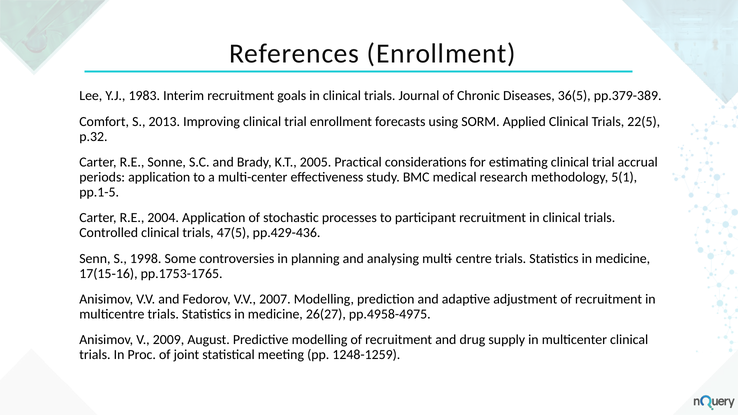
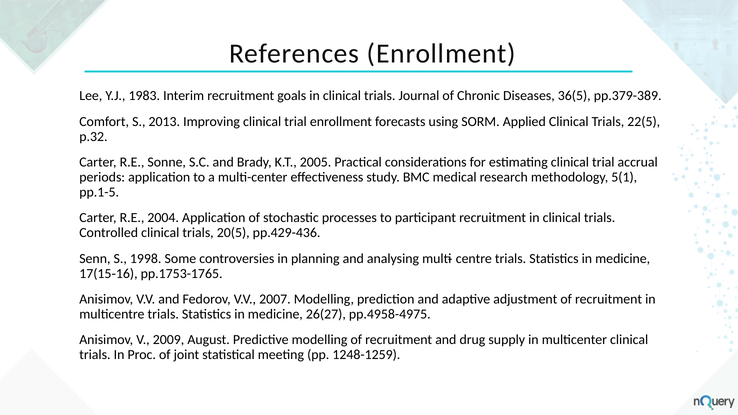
47(5: 47(5 -> 20(5
